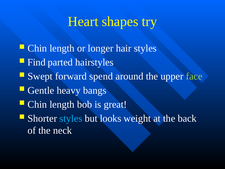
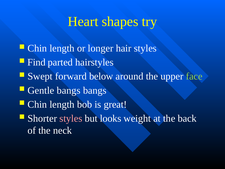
spend: spend -> below
Gentle heavy: heavy -> bangs
styles at (71, 118) colour: light blue -> pink
